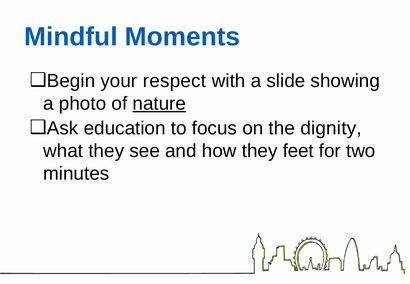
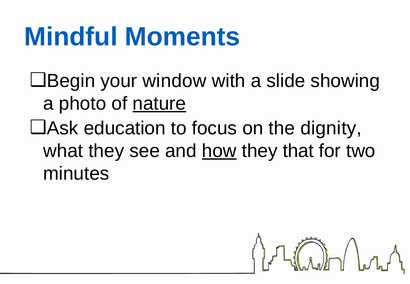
respect: respect -> window
how underline: none -> present
feet: feet -> that
